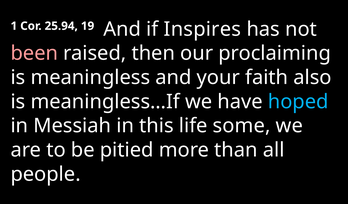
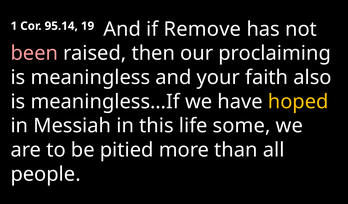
25.94: 25.94 -> 95.14
Inspires: Inspires -> Remove
hoped colour: light blue -> yellow
